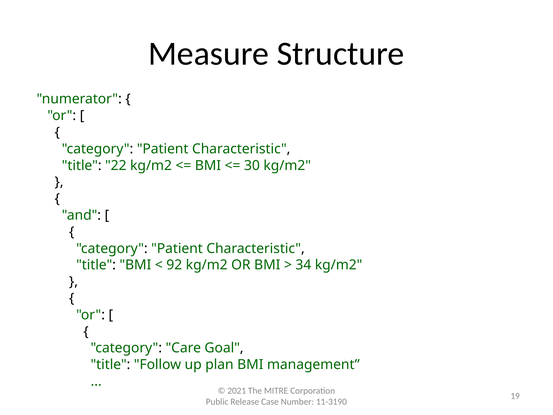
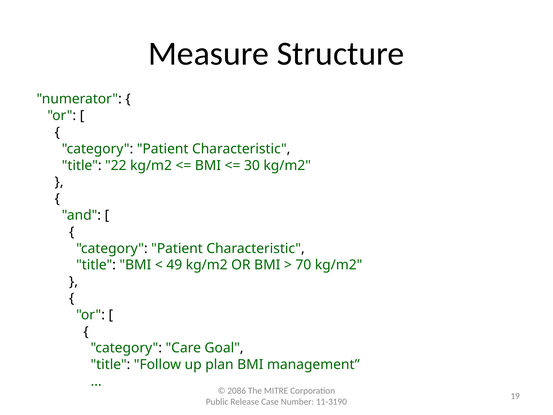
92: 92 -> 49
34: 34 -> 70
2021: 2021 -> 2086
